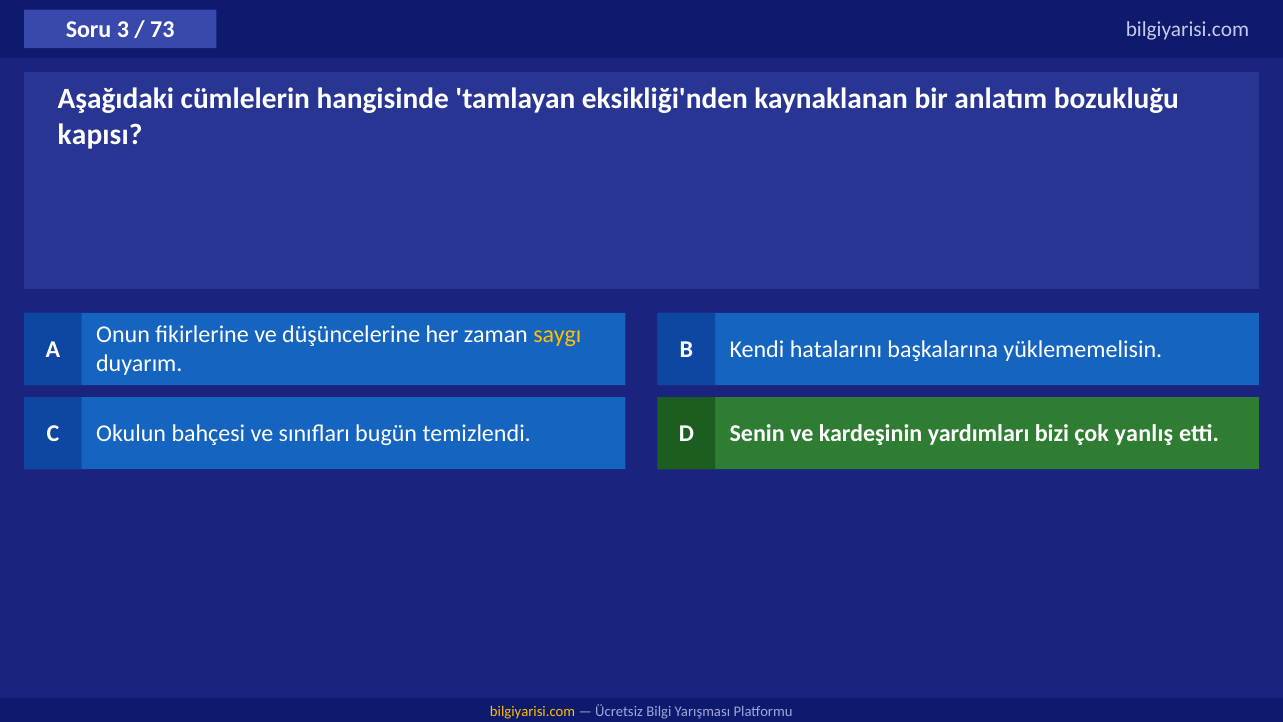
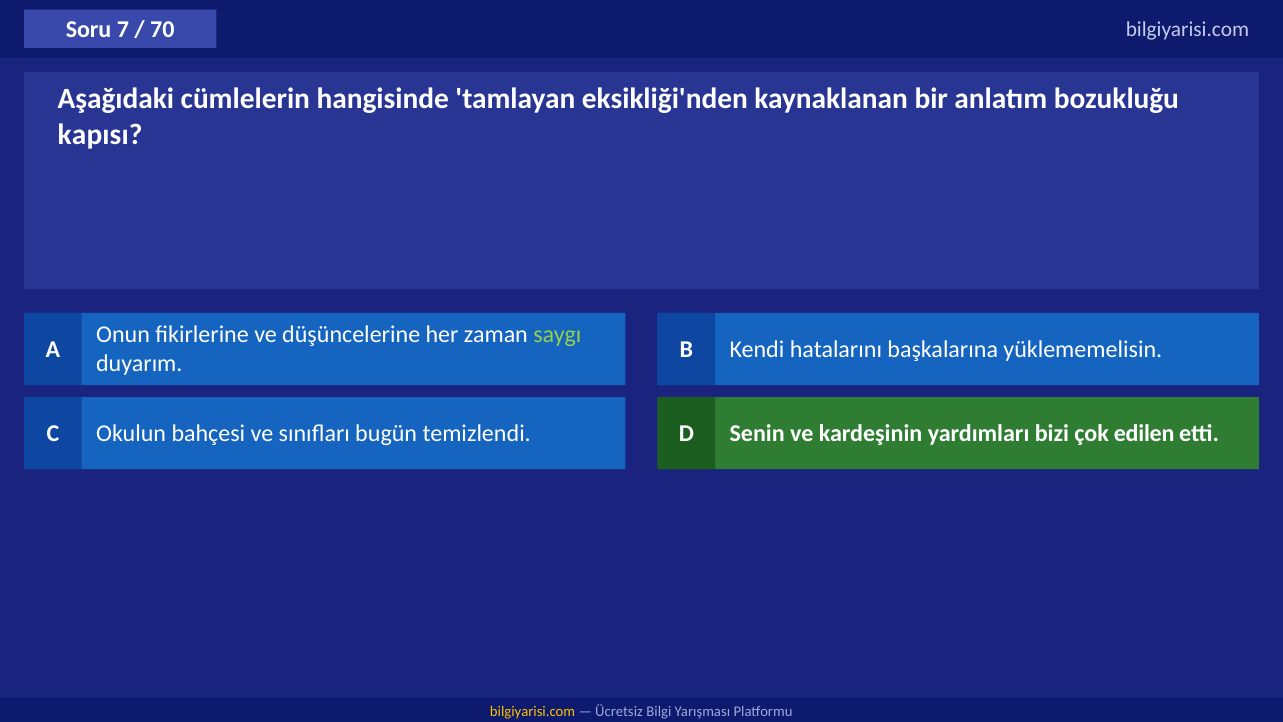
3: 3 -> 7
73: 73 -> 70
saygı colour: yellow -> light green
yanlış: yanlış -> edilen
